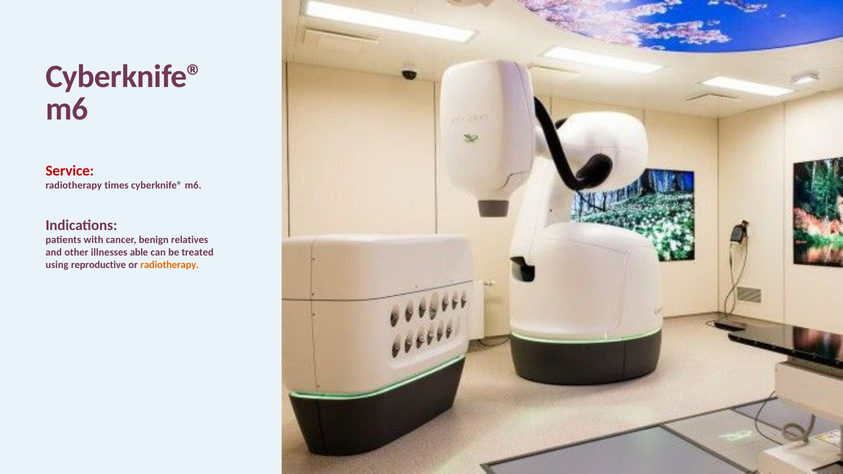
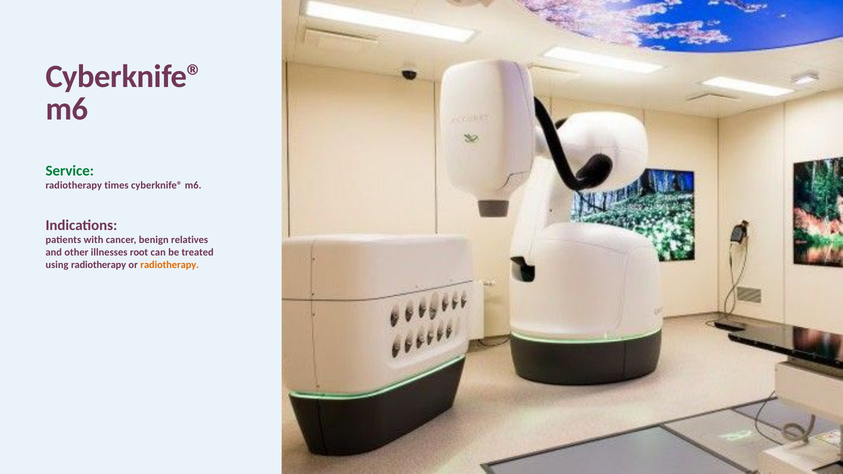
Service colour: red -> green
able: able -> root
using reproductive: reproductive -> radiotherapy
